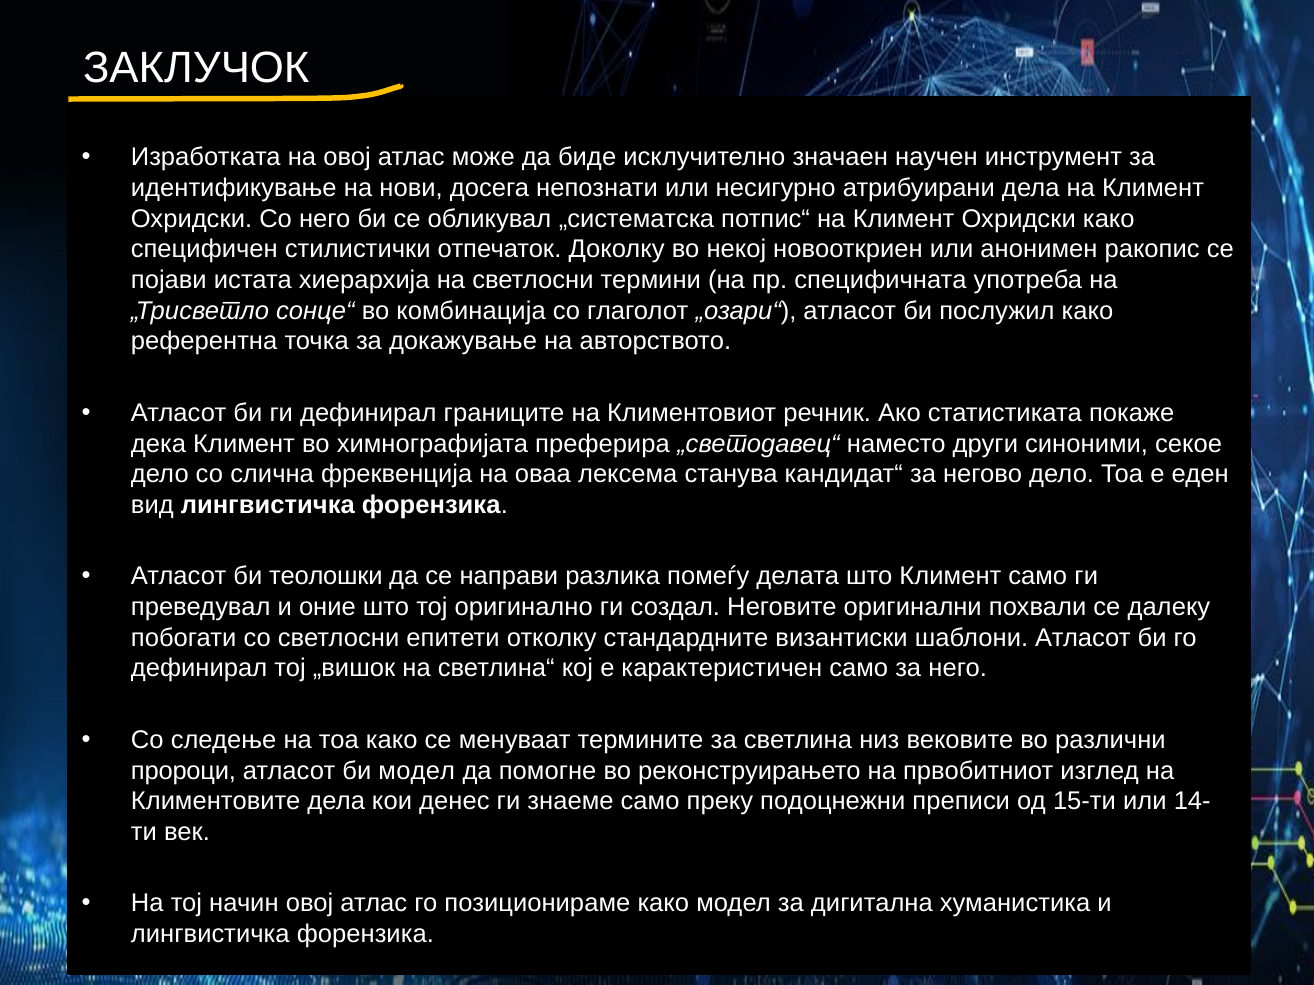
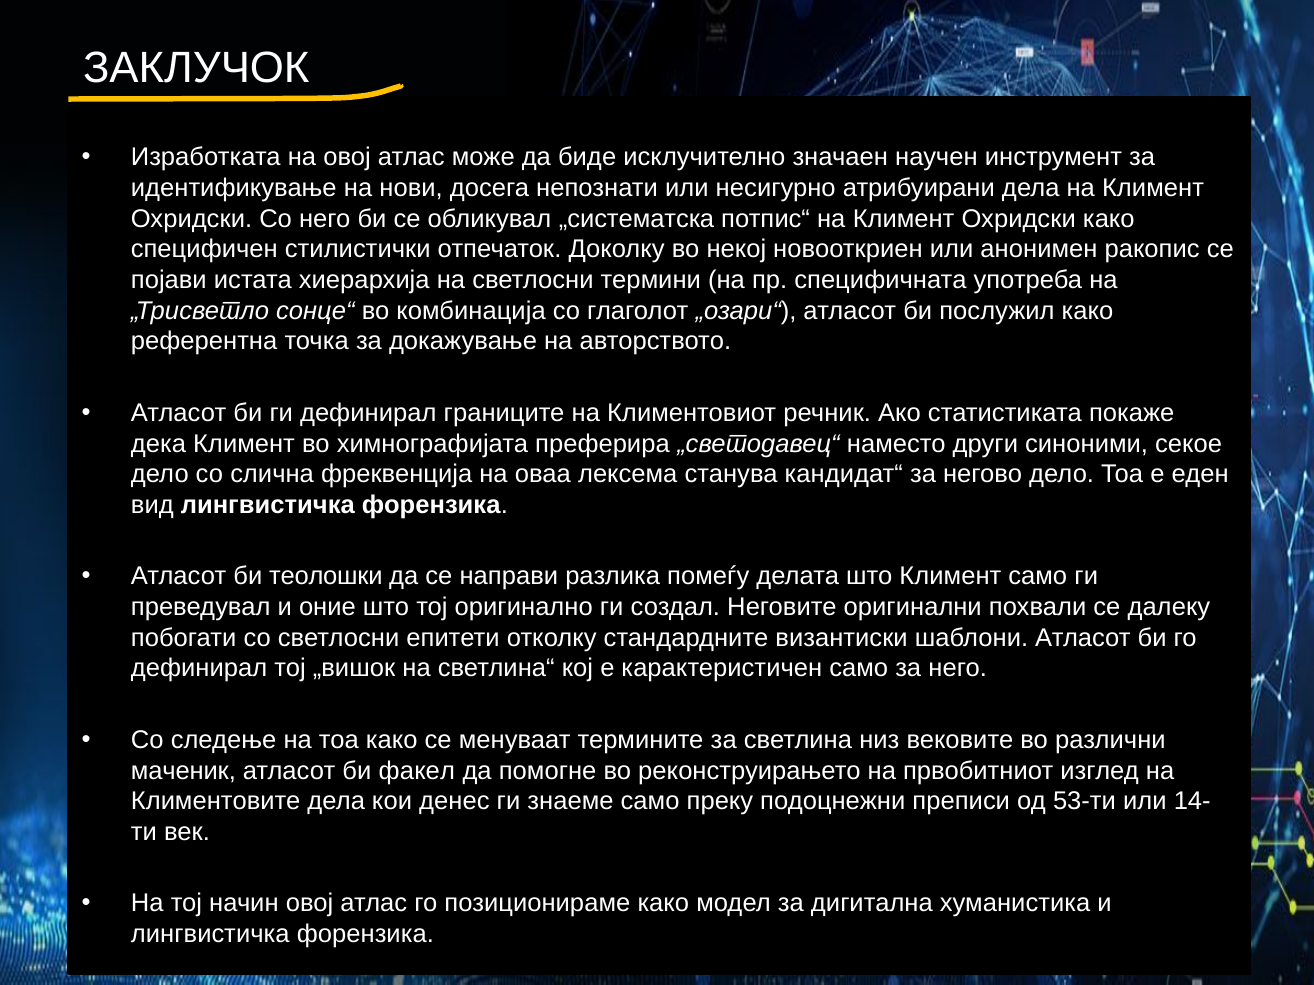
пророци: пророци -> маченик
би модел: модел -> факел
15-ти: 15-ти -> 53-ти
